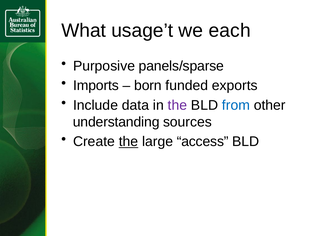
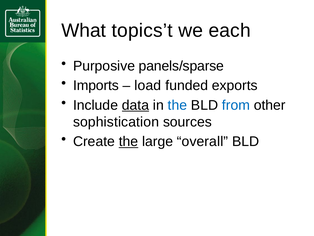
usage’t: usage’t -> topics’t
born: born -> load
data underline: none -> present
the at (177, 105) colour: purple -> blue
understanding: understanding -> sophistication
access: access -> overall
